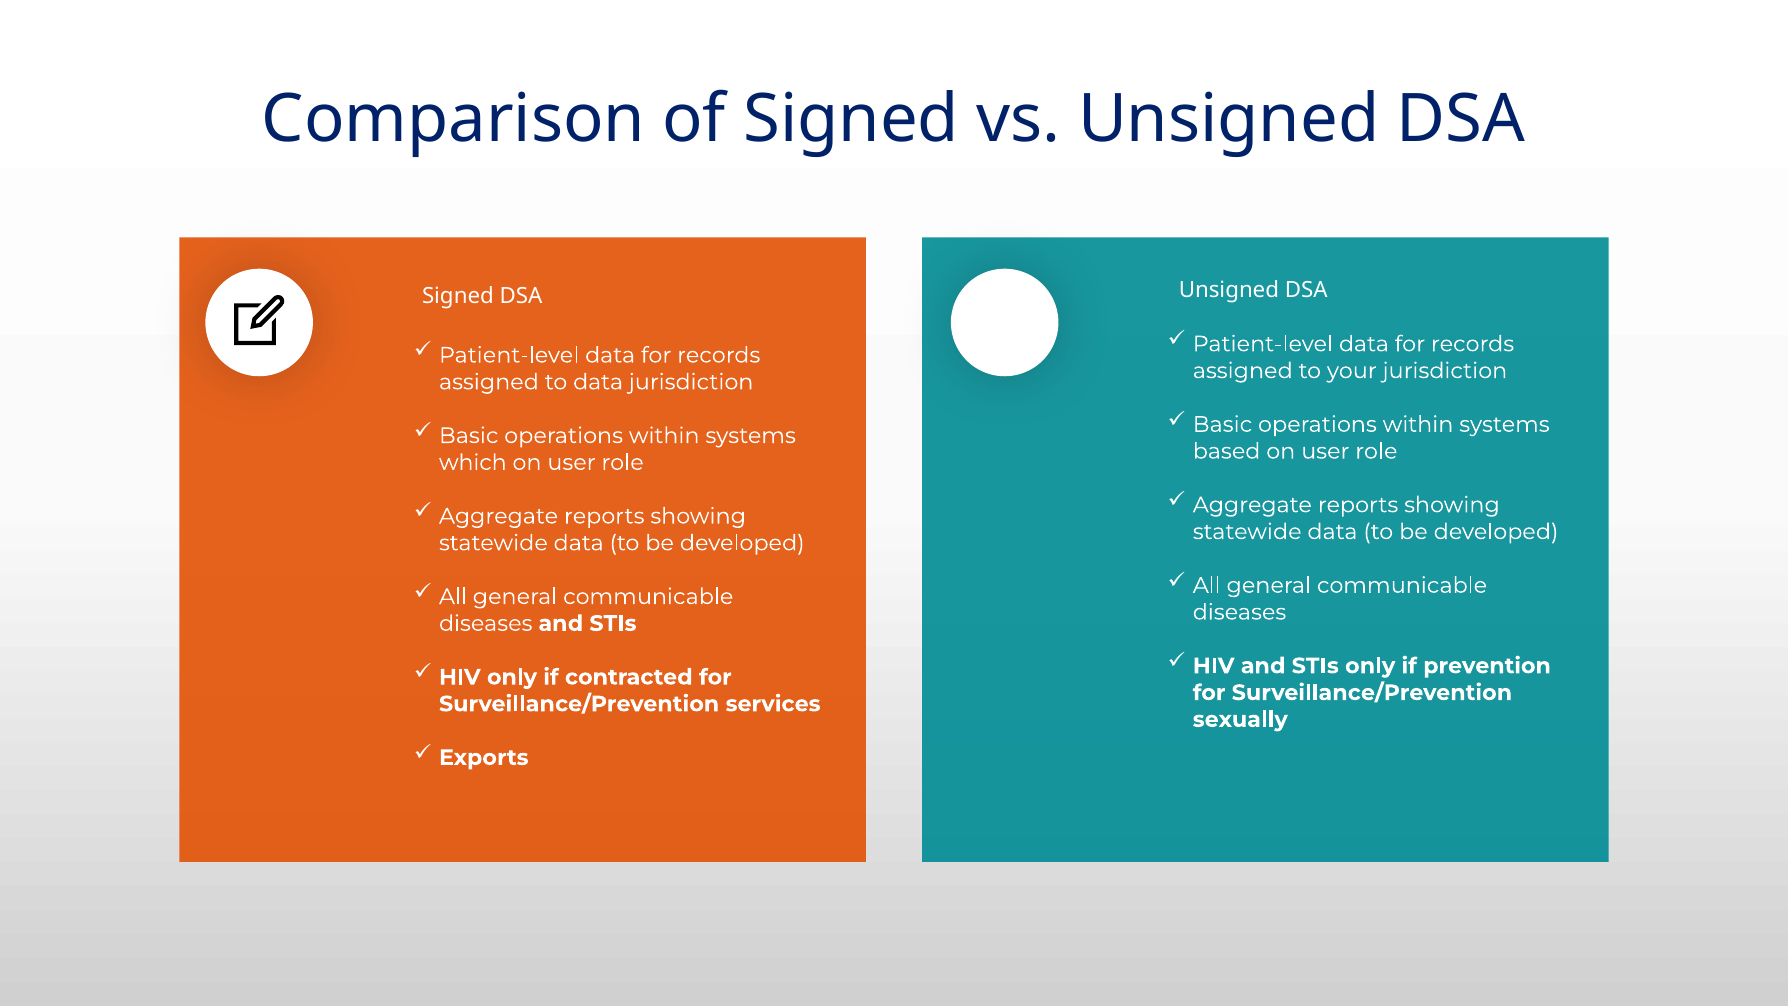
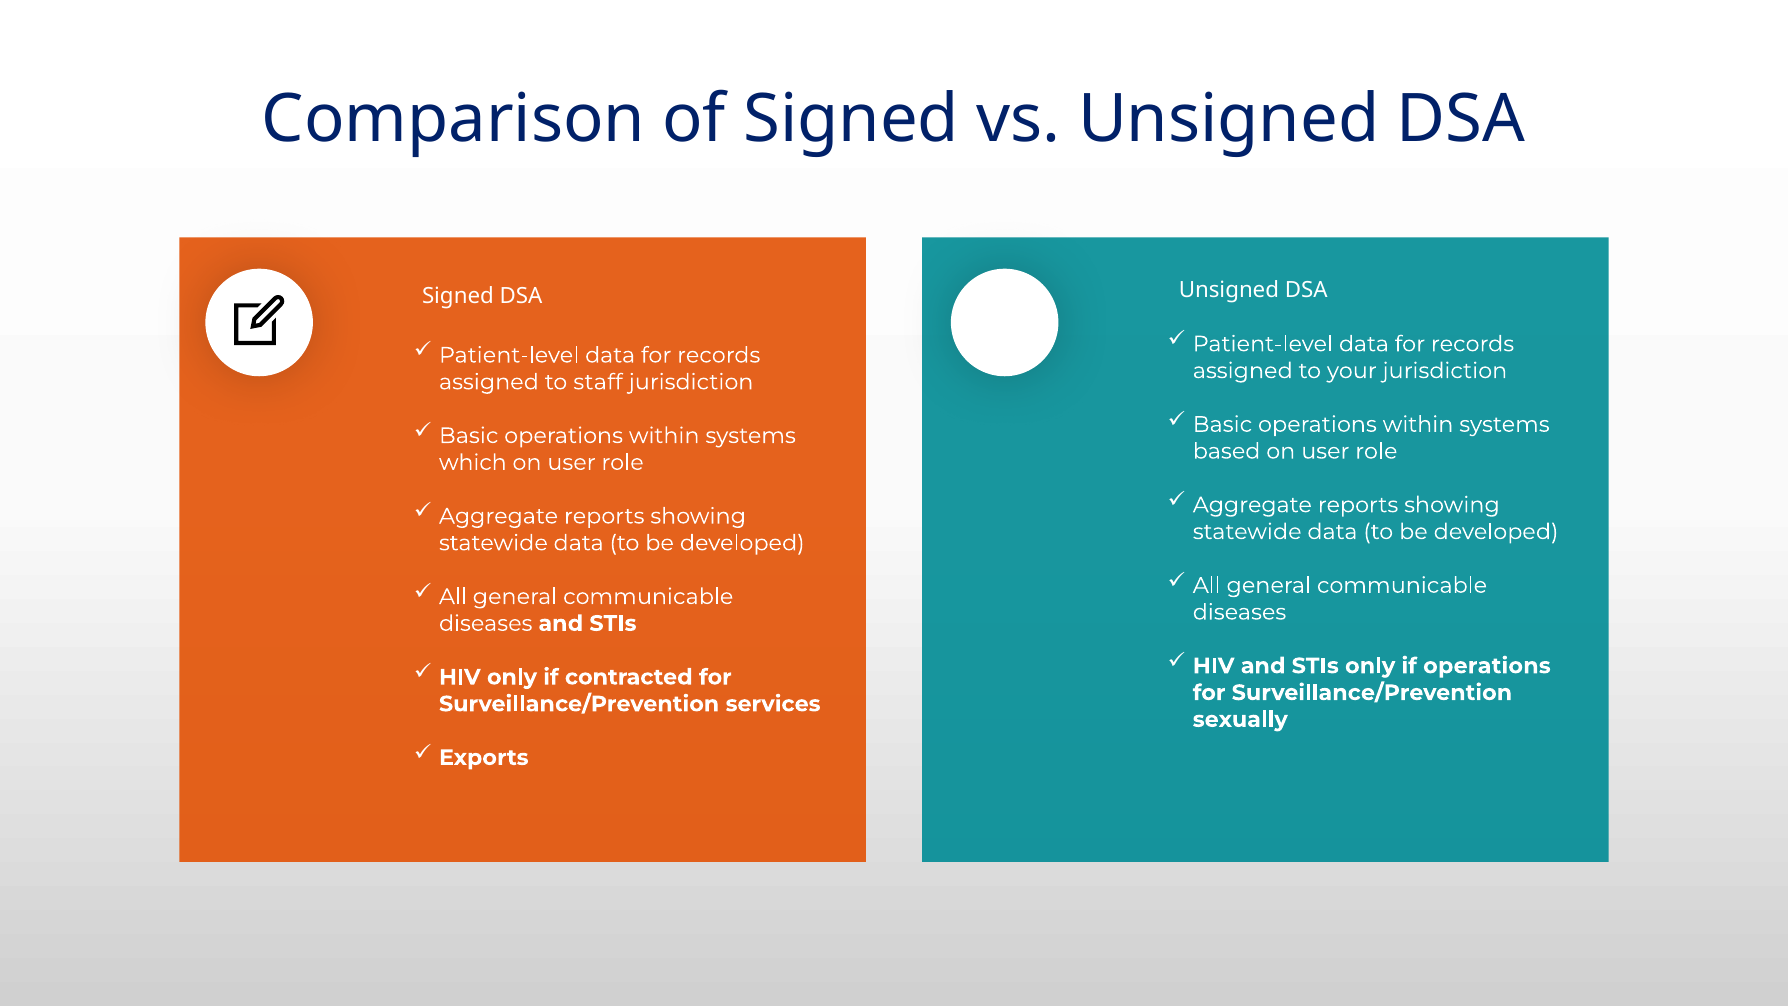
to data: data -> staff
if prevention: prevention -> operations
